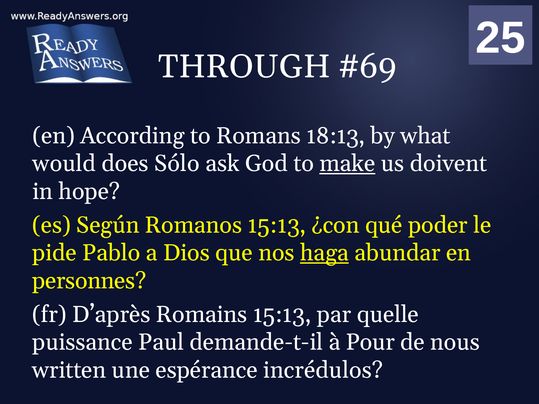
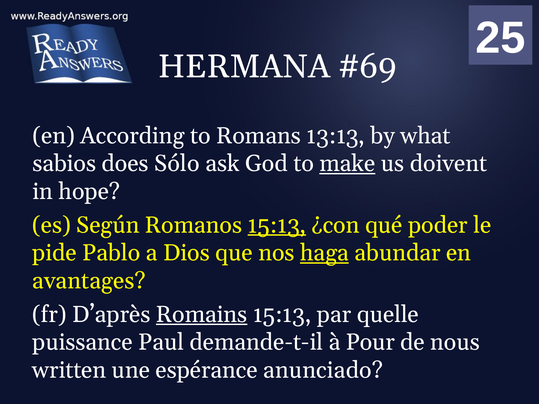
THROUGH: THROUGH -> HERMANA
18:13: 18:13 -> 13:13
would: would -> sabios
15:13 at (277, 225) underline: none -> present
personnes: personnes -> avantages
Romains underline: none -> present
incrédulos: incrédulos -> anunciado
